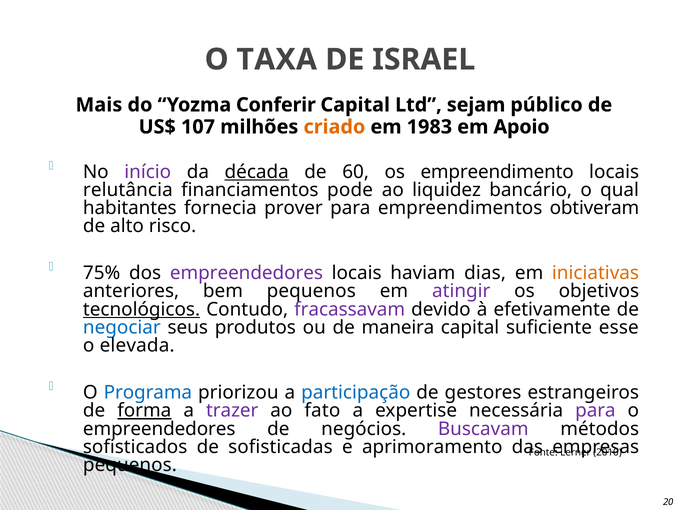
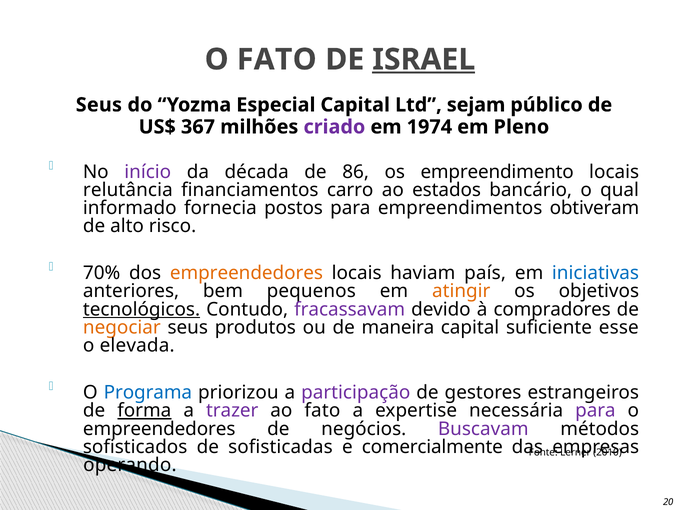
O TAXA: TAXA -> FATO
ISRAEL underline: none -> present
Mais at (99, 105): Mais -> Seus
Conferir: Conferir -> Especial
107: 107 -> 367
criado colour: orange -> purple
1983: 1983 -> 1974
Apoio: Apoio -> Pleno
década underline: present -> none
60: 60 -> 86
pode: pode -> carro
liquidez: liquidez -> estados
habitantes: habitantes -> informado
prover: prover -> postos
75%: 75% -> 70%
empreendedores at (246, 273) colour: purple -> orange
dias: dias -> país
iniciativas colour: orange -> blue
atingir colour: purple -> orange
efetivamente: efetivamente -> compradores
negociar colour: blue -> orange
participação colour: blue -> purple
aprimoramento: aprimoramento -> comercialmente
pequenos at (130, 465): pequenos -> operando
